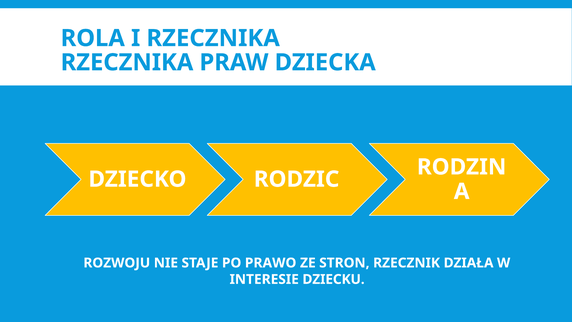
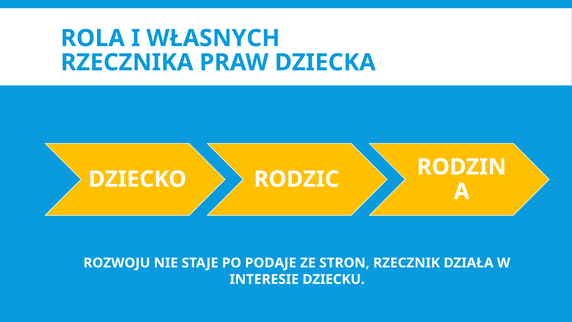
I RZECZNIKA: RZECZNIKA -> WŁASNYCH
PRAWO: PRAWO -> PODAJE
